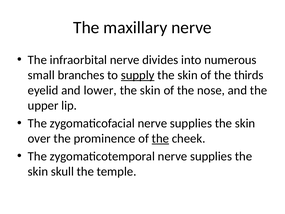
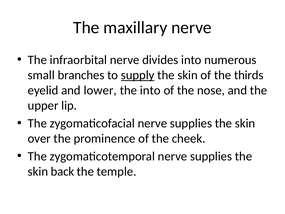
skin at (150, 90): skin -> into
the at (160, 138) underline: present -> none
skull: skull -> back
